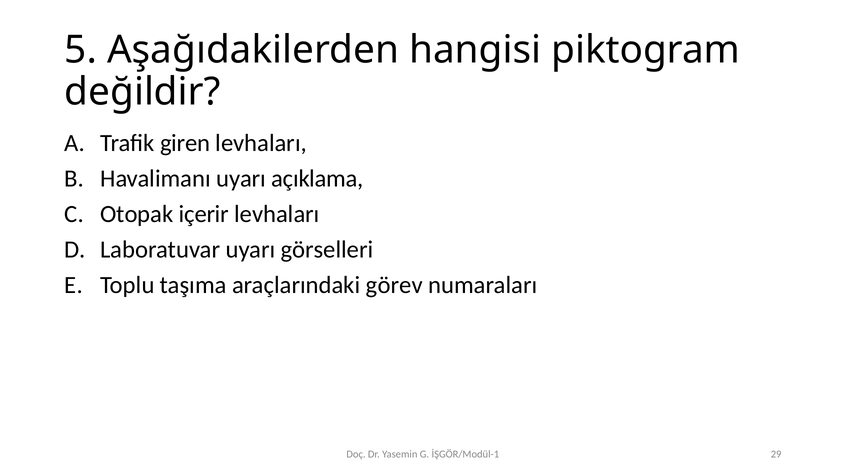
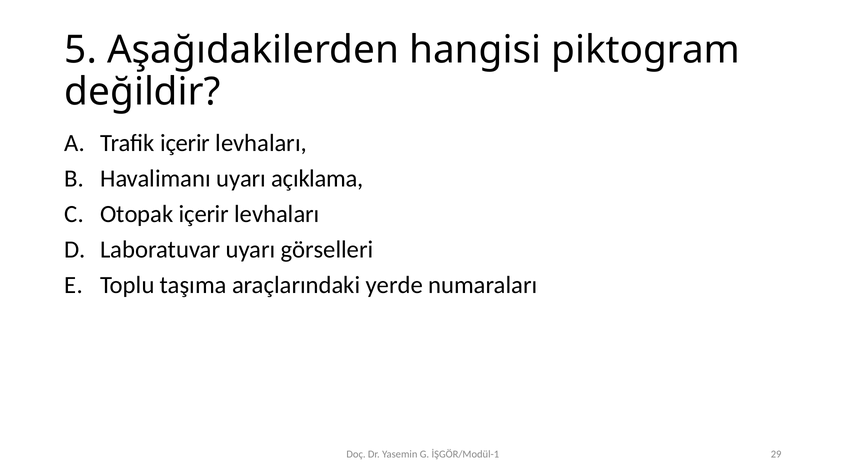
Trafik giren: giren -> içerir
görev: görev -> yerde
